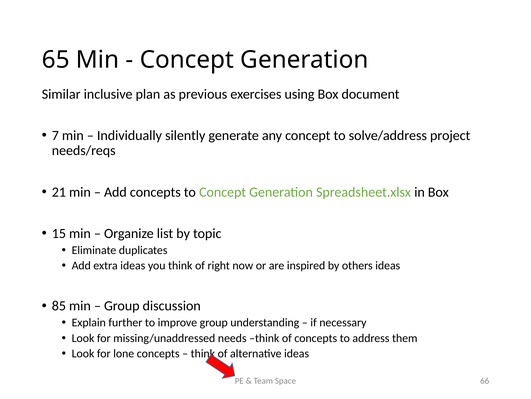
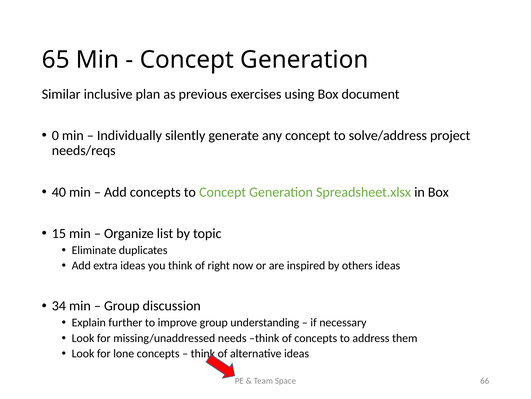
7: 7 -> 0
21: 21 -> 40
85: 85 -> 34
